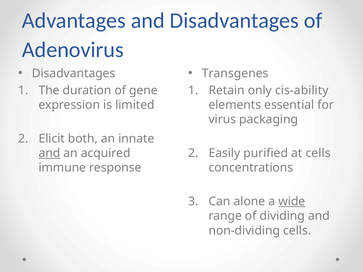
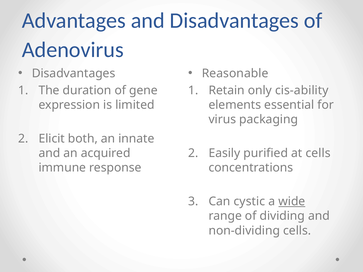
Transgenes: Transgenes -> Reasonable
and at (49, 153) underline: present -> none
alone: alone -> cystic
